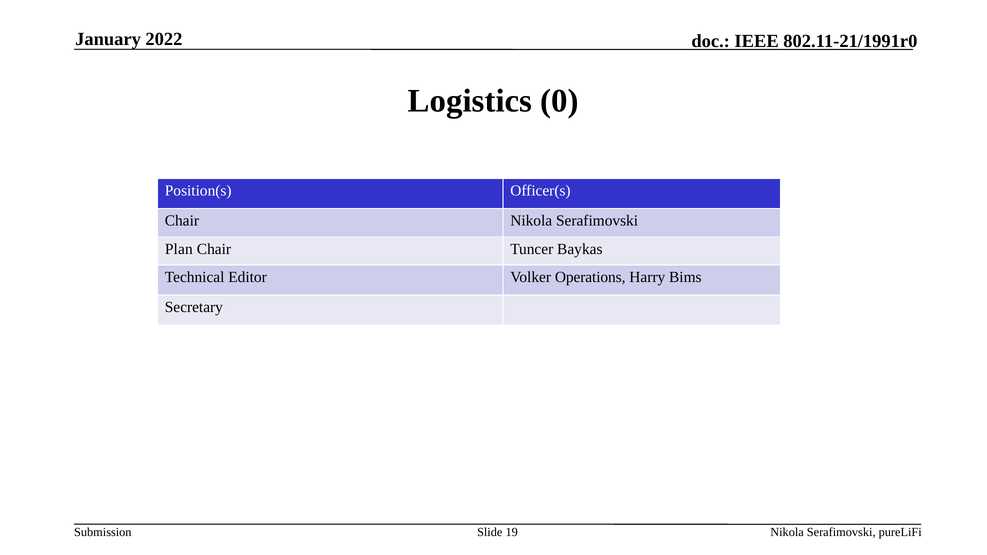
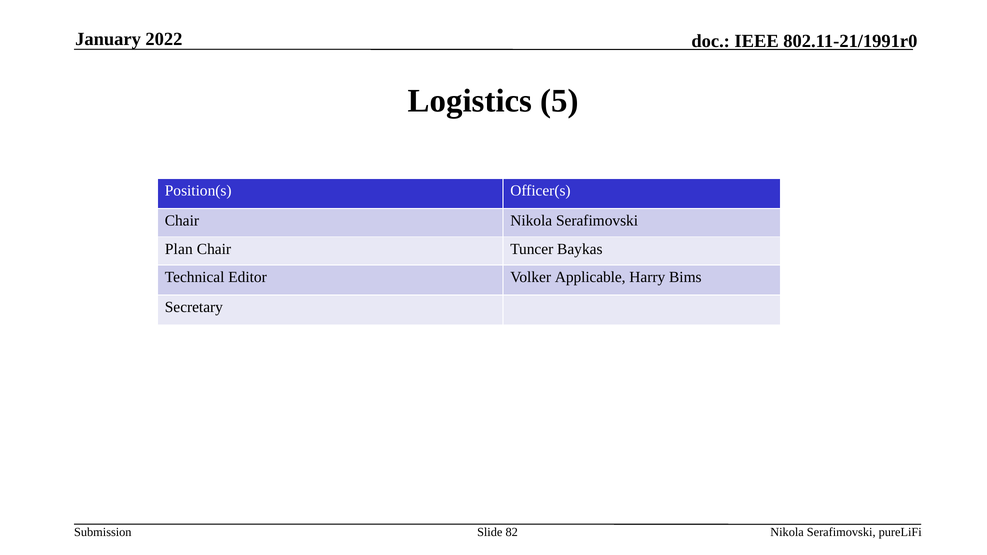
0: 0 -> 5
Operations: Operations -> Applicable
19: 19 -> 82
